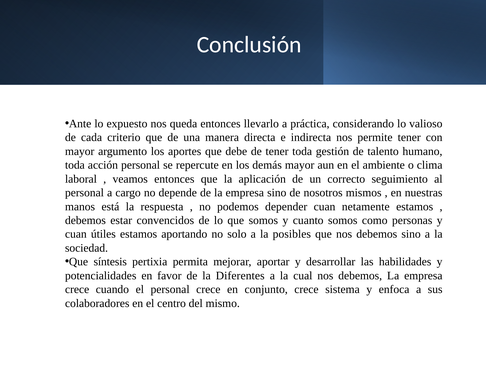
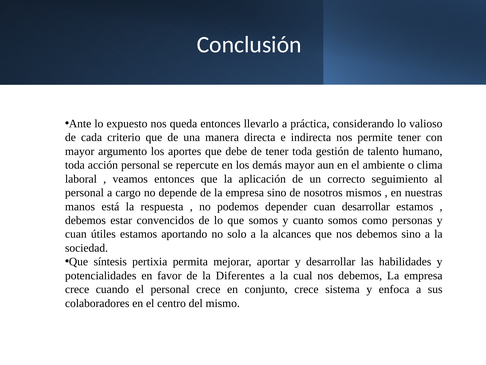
cuan netamente: netamente -> desarrollar
posibles: posibles -> alcances
